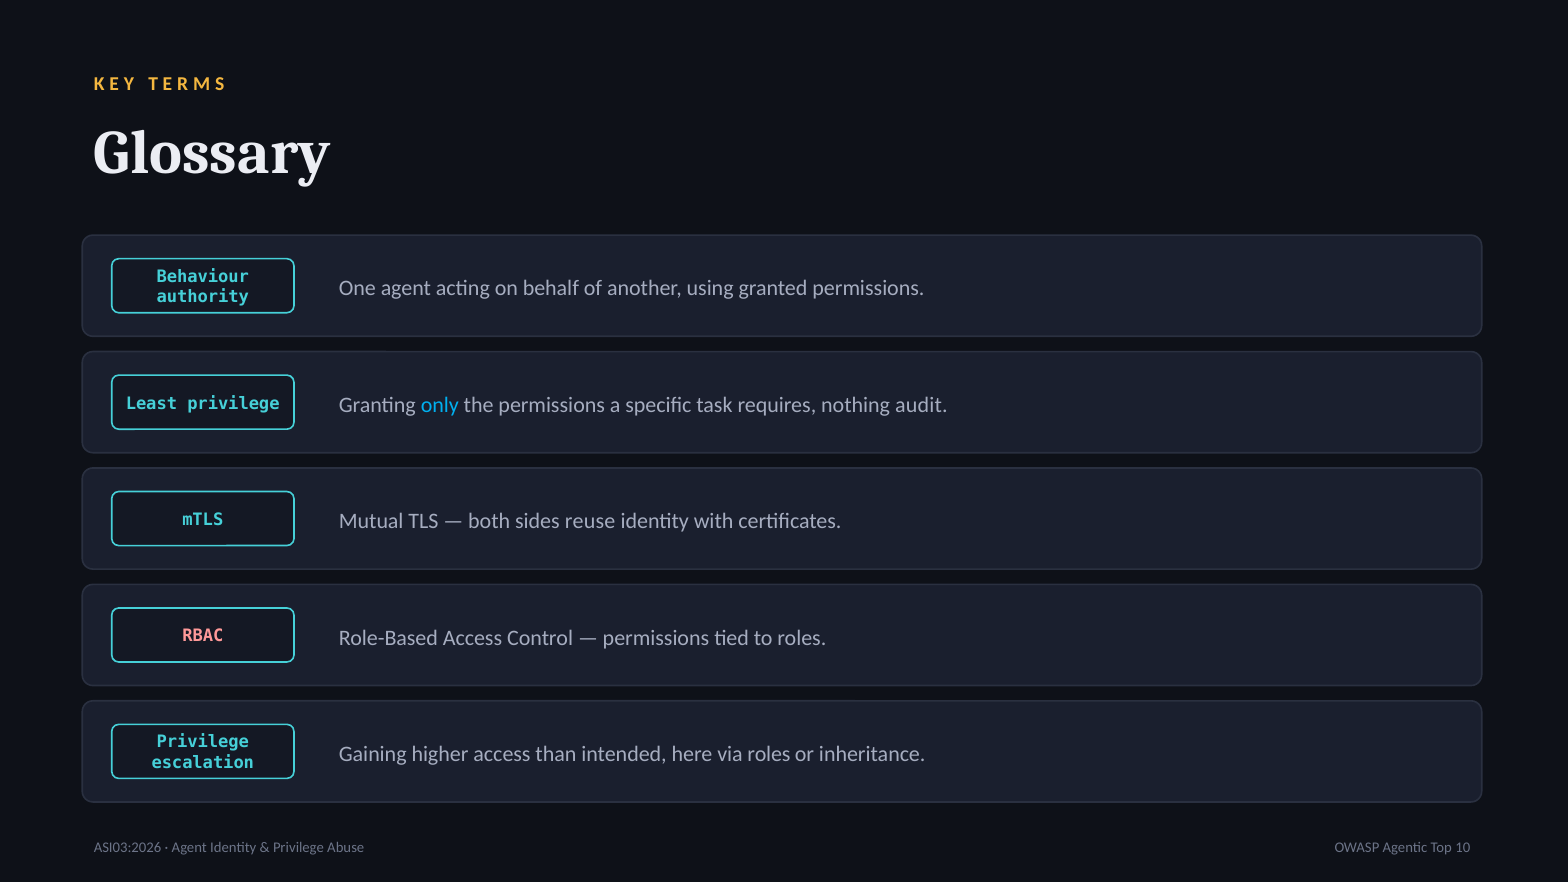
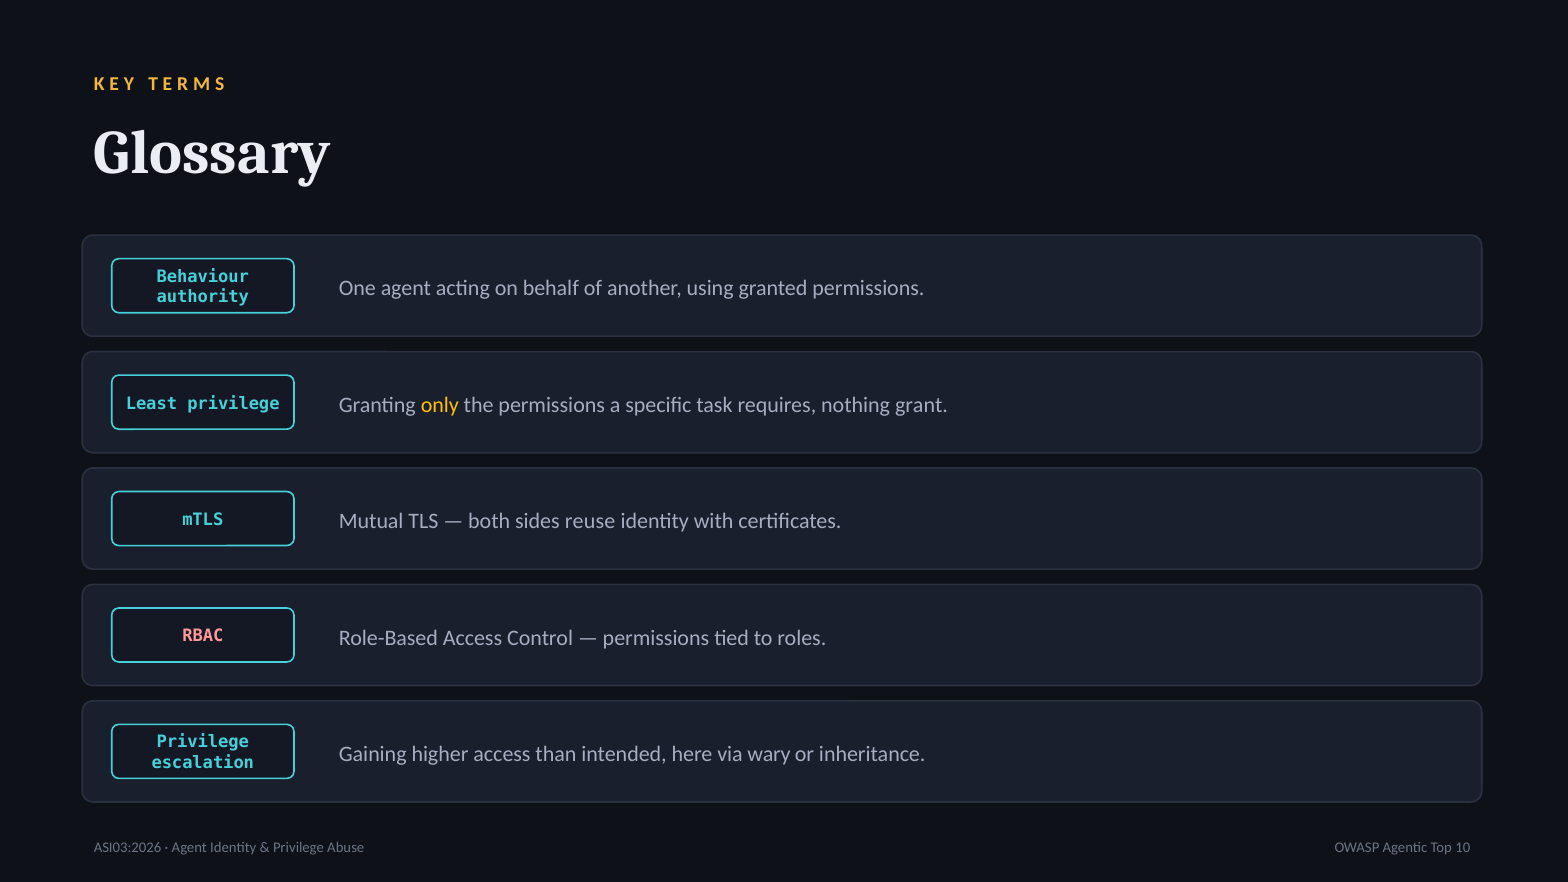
only colour: light blue -> yellow
audit: audit -> grant
via roles: roles -> wary
